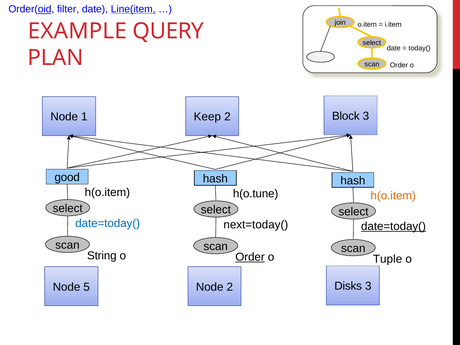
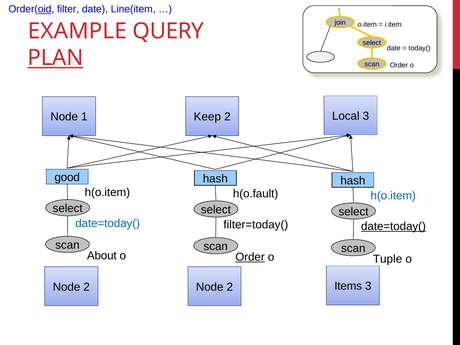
Line(item underline: present -> none
PLAN underline: none -> present
Block: Block -> Local
h(o.tune: h(o.tune -> h(o.fault
h(o.item at (393, 196) colour: orange -> blue
next=today(: next=today( -> filter=today(
String: String -> About
5 at (87, 287): 5 -> 2
Disks: Disks -> Items
